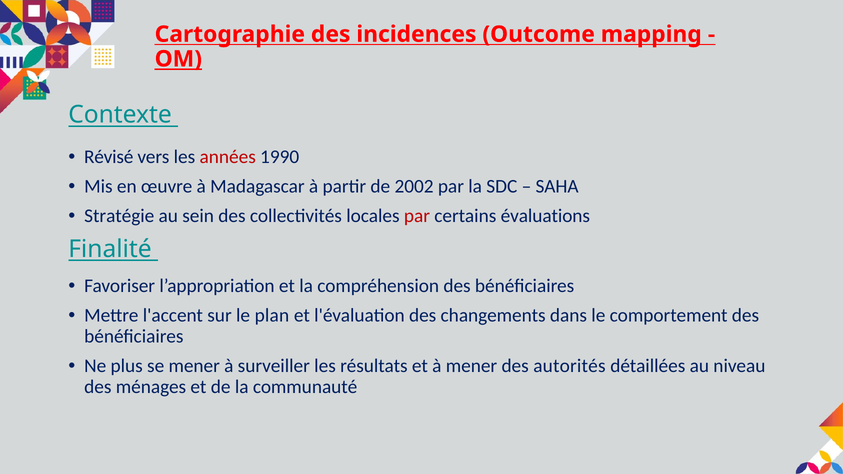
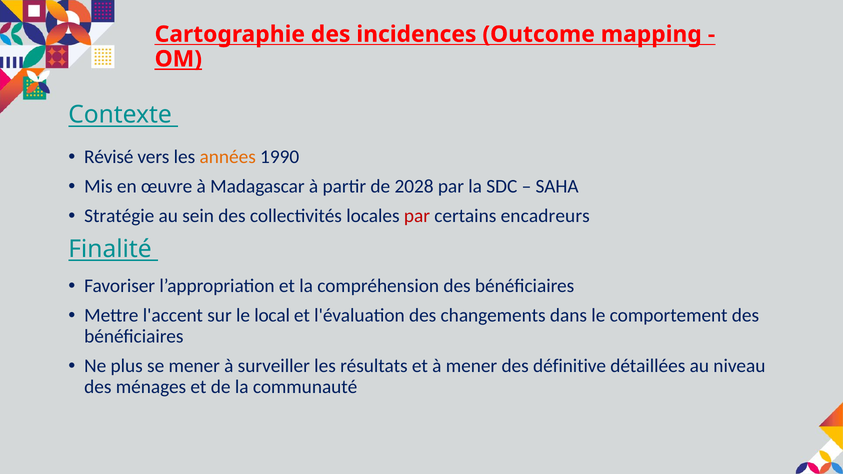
années colour: red -> orange
2002: 2002 -> 2028
évaluations: évaluations -> encadreurs
plan: plan -> local
autorités: autorités -> définitive
